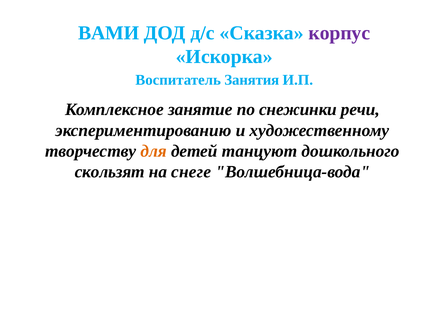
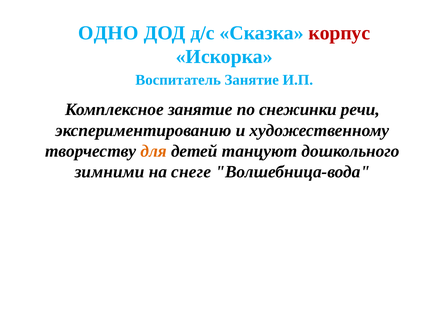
ВАМИ: ВАМИ -> ОДНО
корпус colour: purple -> red
Воспитатель Занятия: Занятия -> Занятие
скользят: скользят -> зимними
